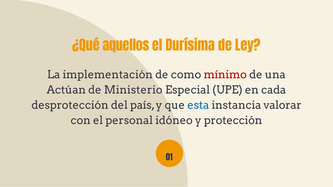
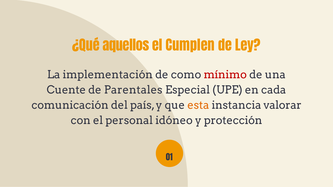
Durísima: Durísima -> Cumplen
Actúan: Actúan -> Cuente
Ministerio: Ministerio -> Parentales
desprotección: desprotección -> comunicación
esta colour: blue -> orange
